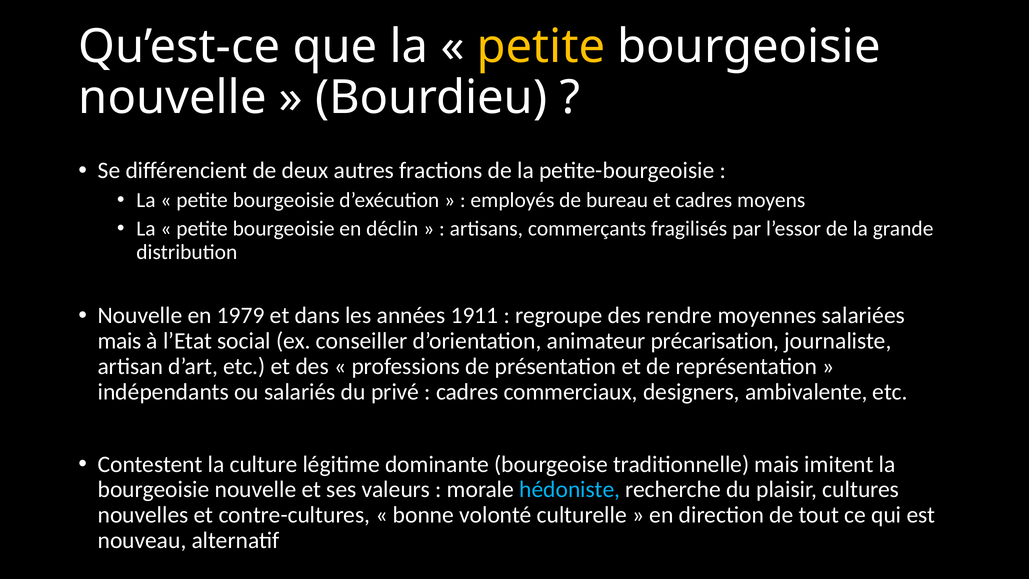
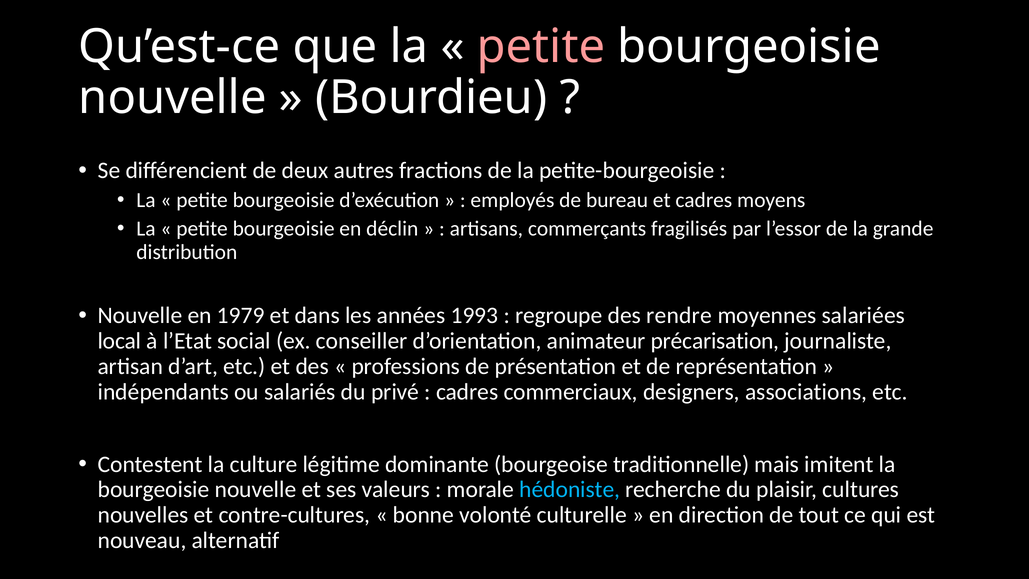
petite at (541, 47) colour: yellow -> pink
1911: 1911 -> 1993
mais at (120, 341): mais -> local
ambivalente: ambivalente -> associations
